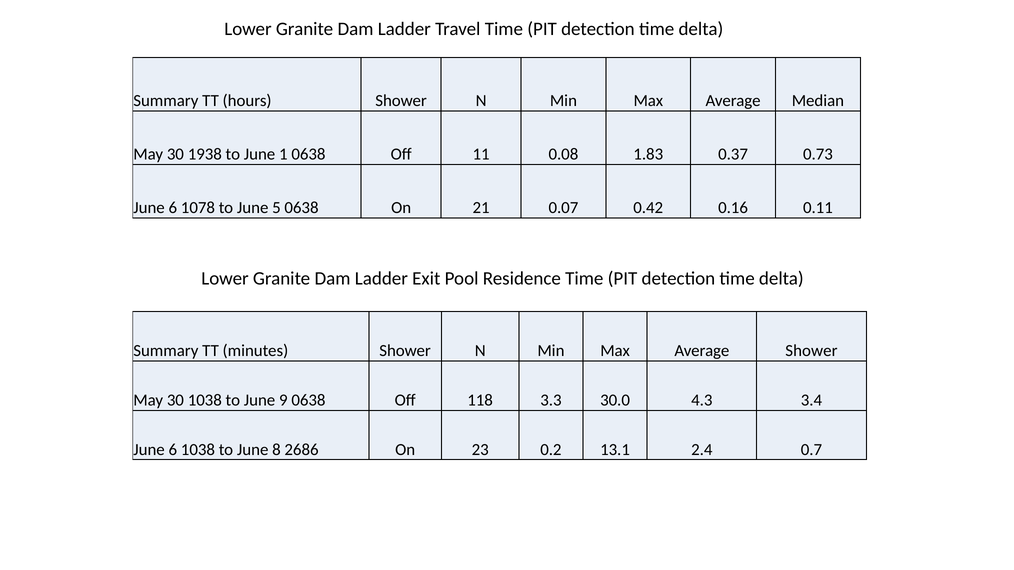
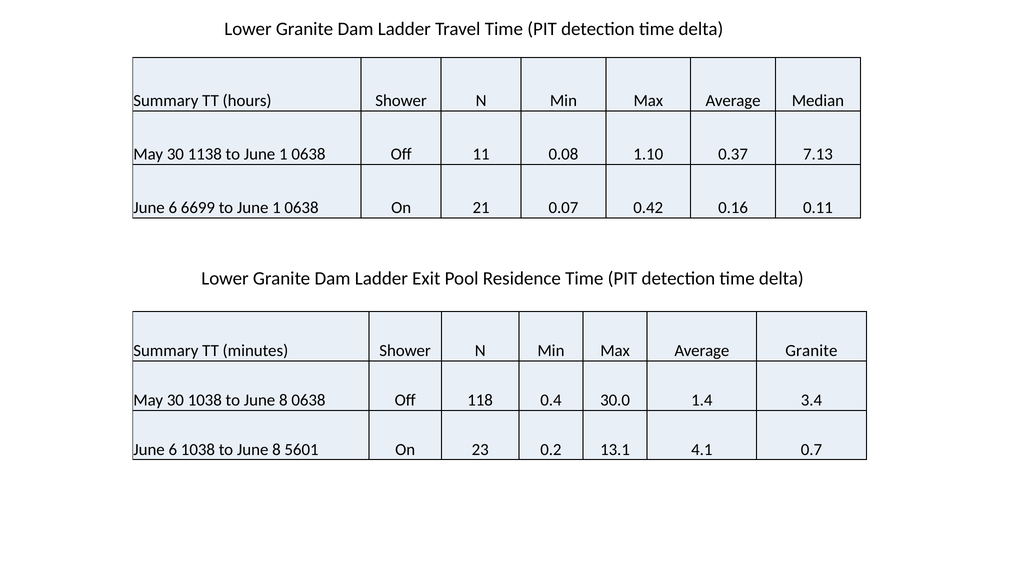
1938: 1938 -> 1138
1.83: 1.83 -> 1.10
0.73: 0.73 -> 7.13
1078: 1078 -> 6699
5 at (276, 208): 5 -> 1
Average Shower: Shower -> Granite
9 at (283, 400): 9 -> 8
3.3: 3.3 -> 0.4
4.3: 4.3 -> 1.4
2686: 2686 -> 5601
2.4: 2.4 -> 4.1
